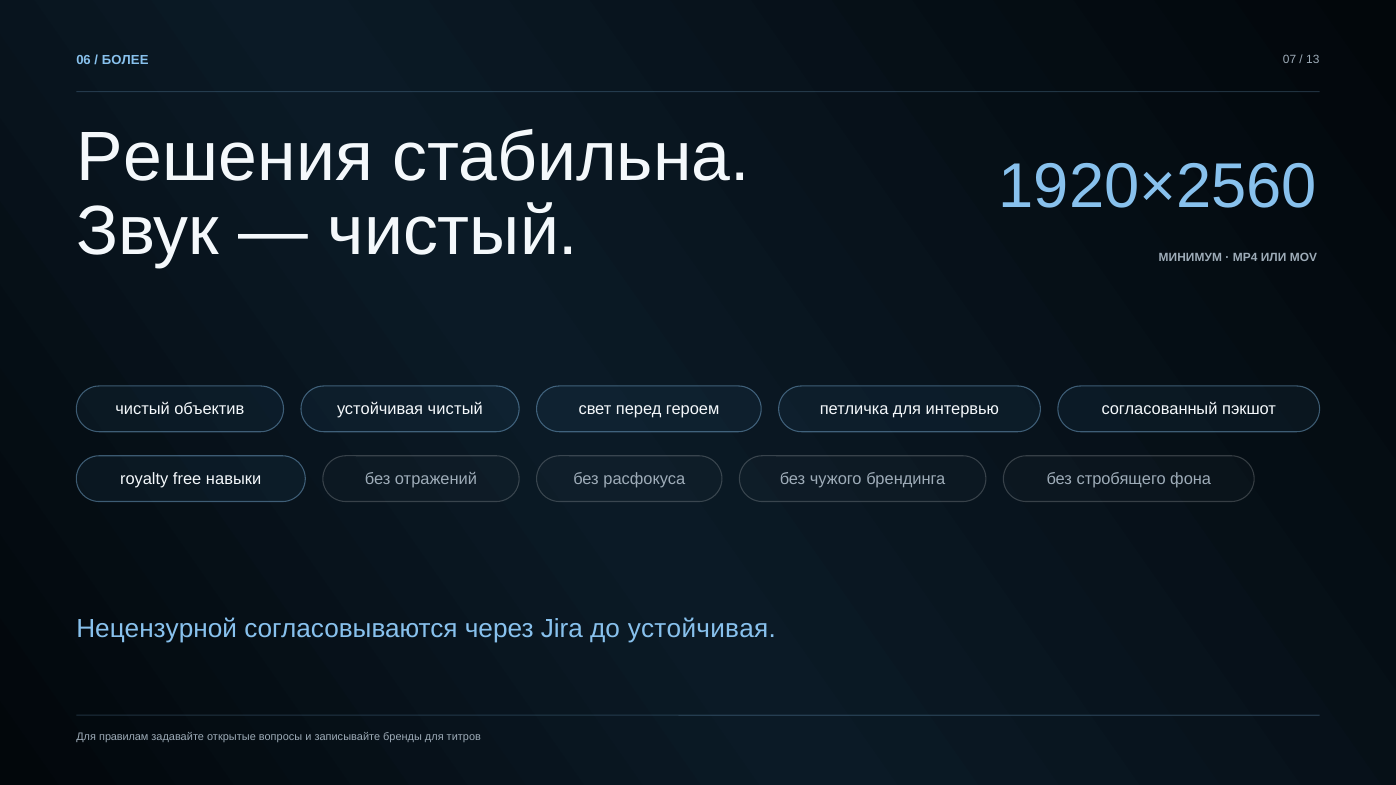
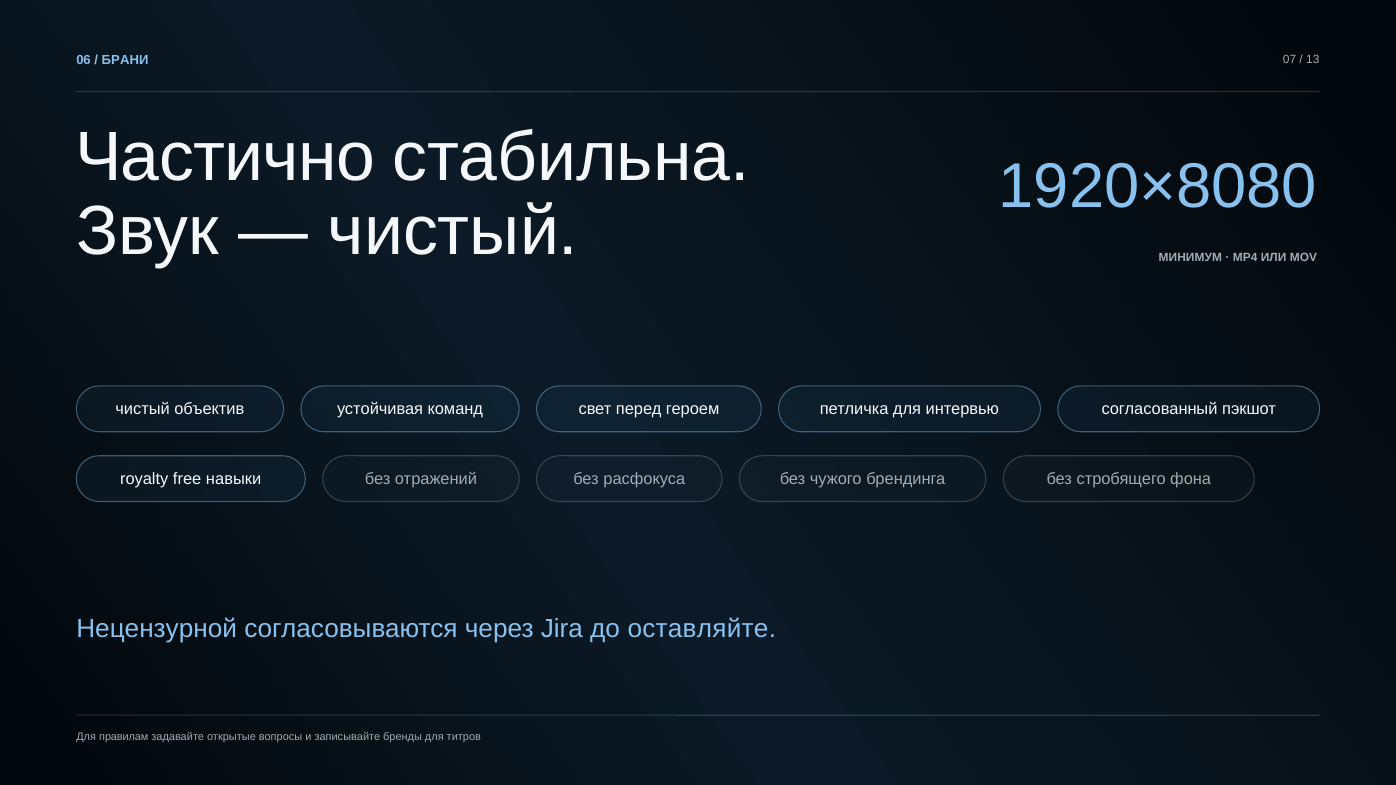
БОЛЕЕ: БОЛЕЕ -> БРАНИ
Решения: Решения -> Частично
1920×2560: 1920×2560 -> 1920×8080
устойчивая чистый: чистый -> команд
до устойчивая: устойчивая -> оставляйте
